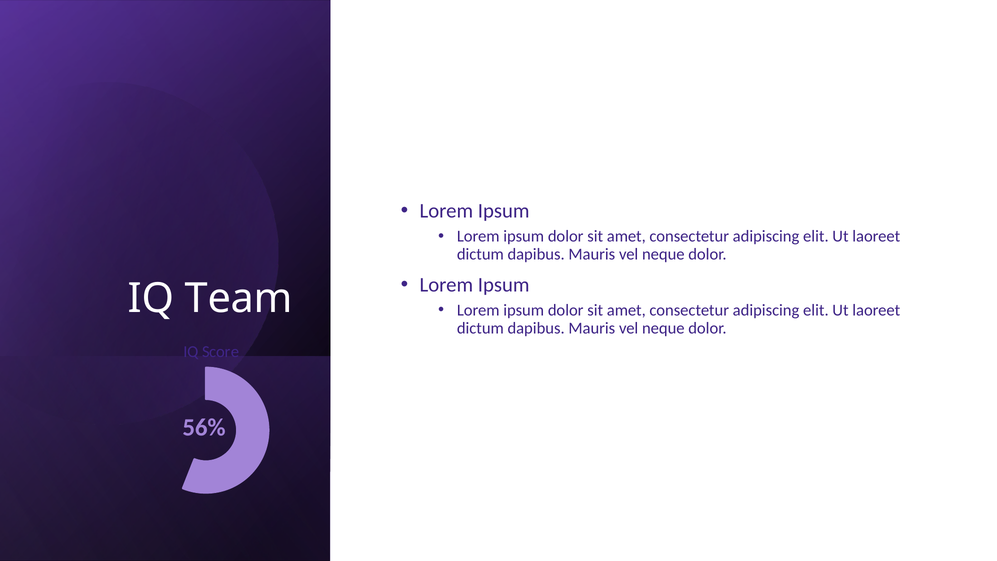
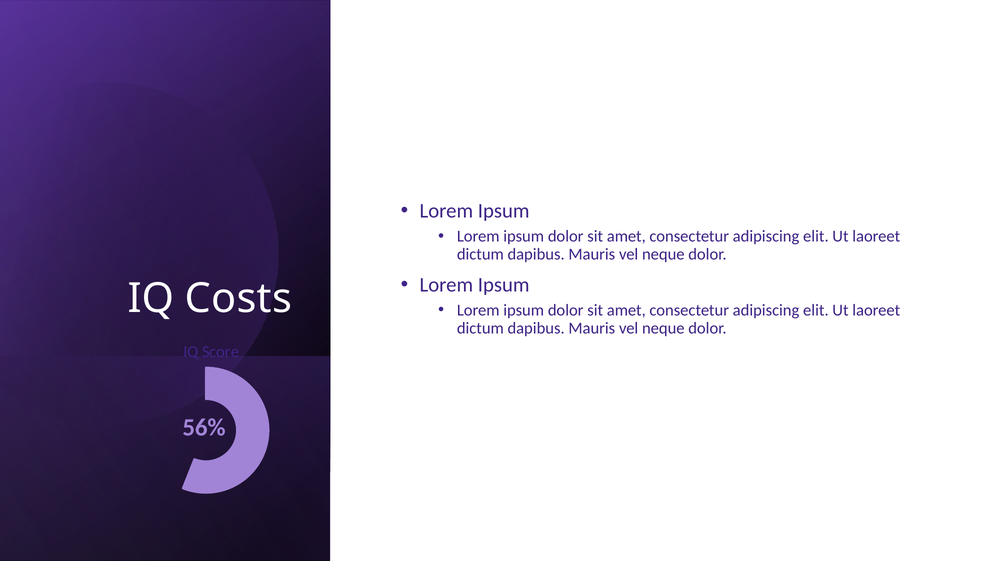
Team: Team -> Costs
